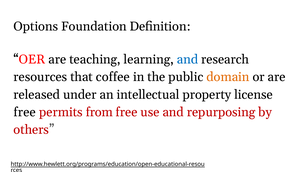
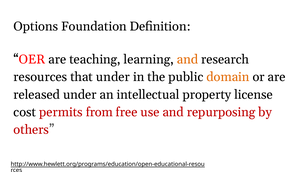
and at (188, 59) colour: blue -> orange
that coffee: coffee -> under
free at (25, 112): free -> cost
